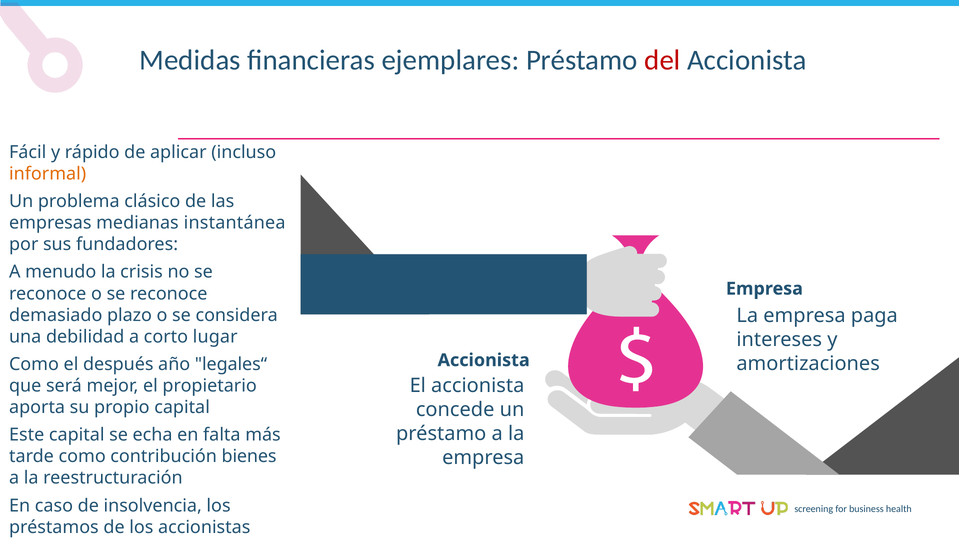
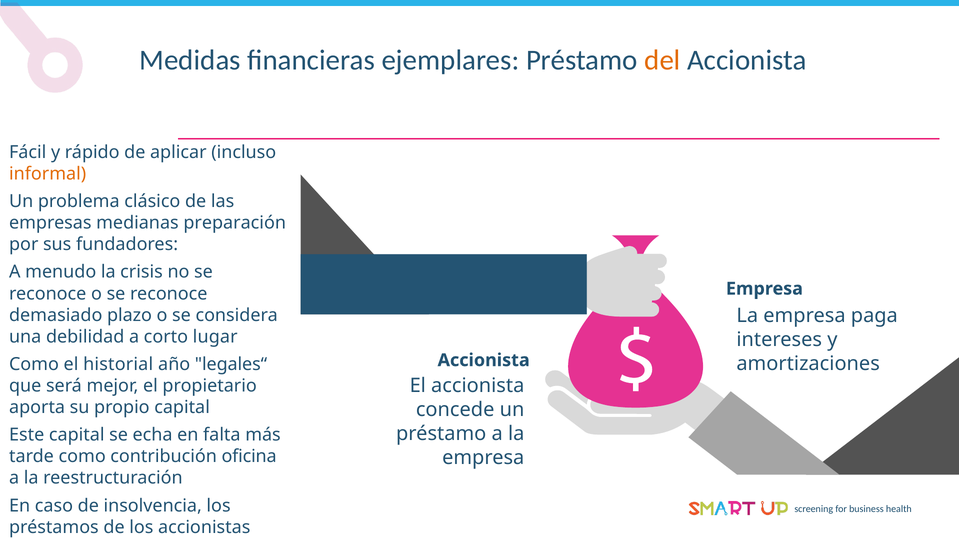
del colour: red -> orange
instantánea: instantánea -> preparación
después: después -> historial
bienes: bienes -> oficina
